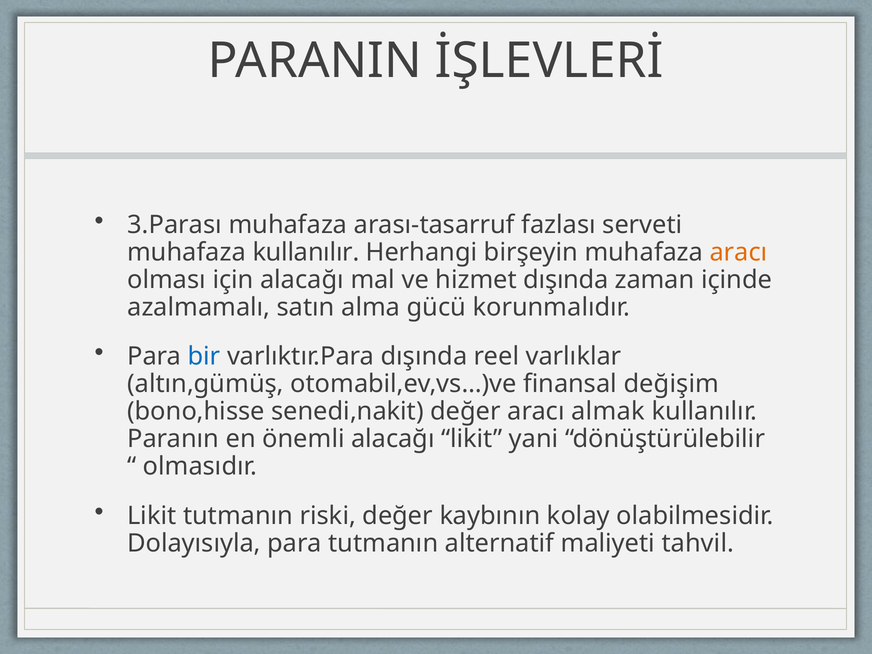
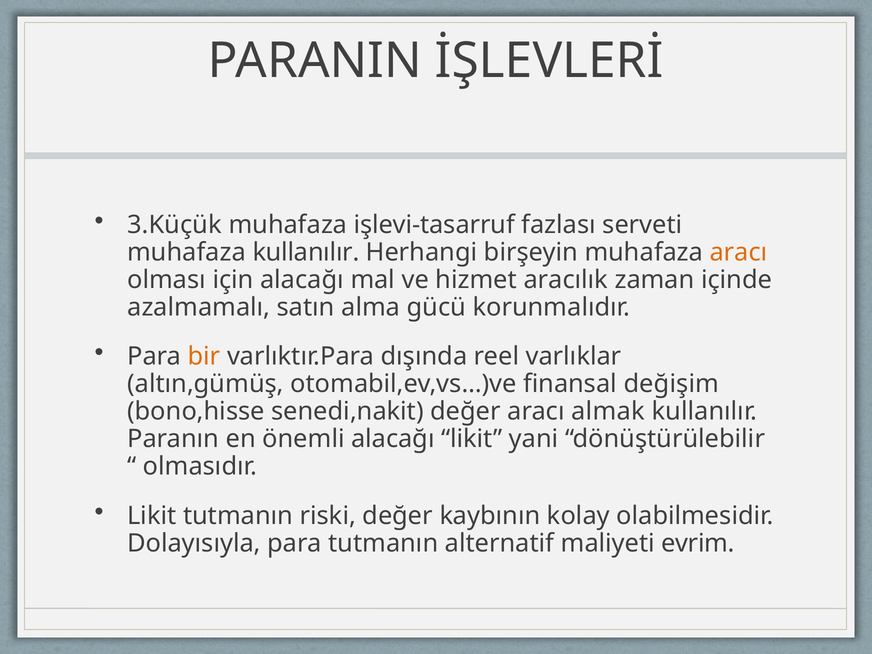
3.Parası: 3.Parası -> 3.Küçük
arası-tasarruf: arası-tasarruf -> işlevi-tasarruf
hizmet dışında: dışında -> aracılık
bir colour: blue -> orange
tahvil: tahvil -> evrim
